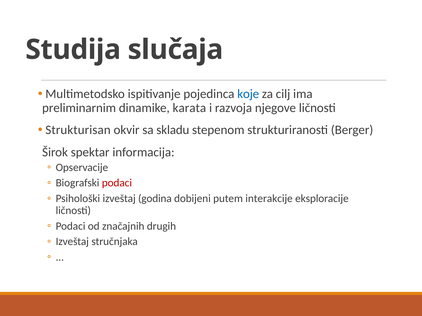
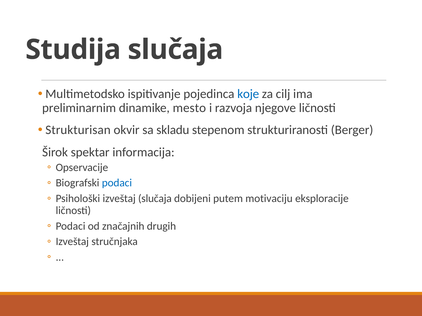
karata: karata -> mesto
podaci at (117, 183) colour: red -> blue
izveštaj godina: godina -> slučaja
interakcije: interakcije -> motivaciju
